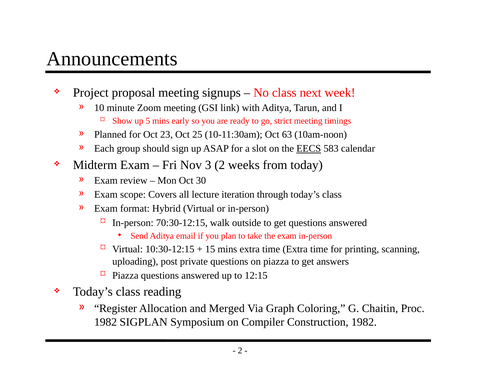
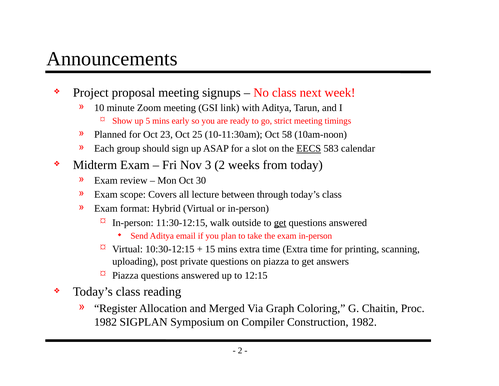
63: 63 -> 58
iteration: iteration -> between
70:30-12:15: 70:30-12:15 -> 11:30-12:15
get at (280, 223) underline: none -> present
